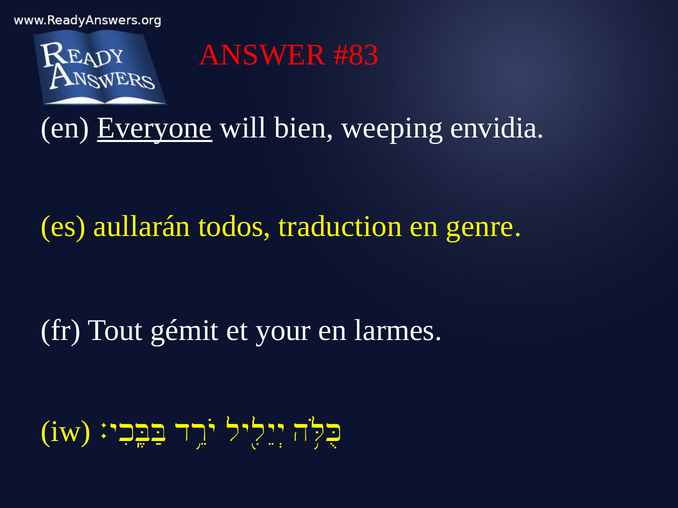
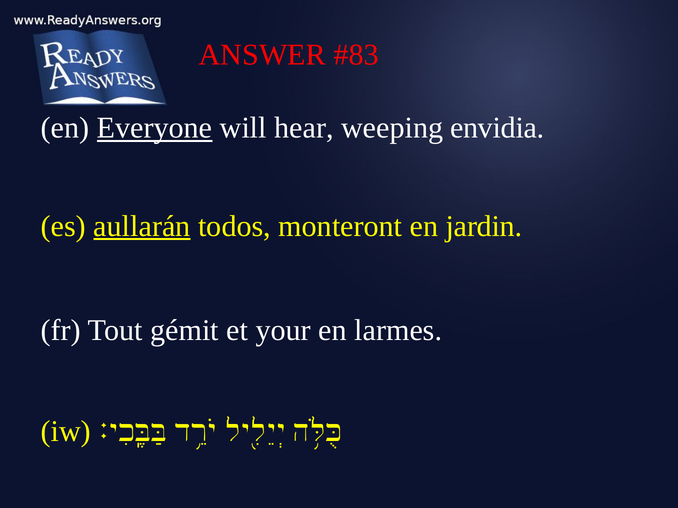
bien: bien -> hear
aullarán underline: none -> present
traduction: traduction -> monteront
genre: genre -> jardin
